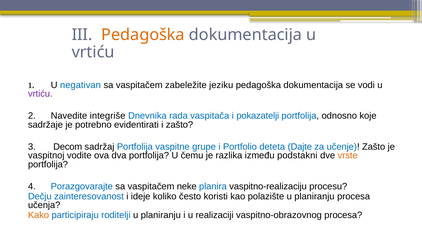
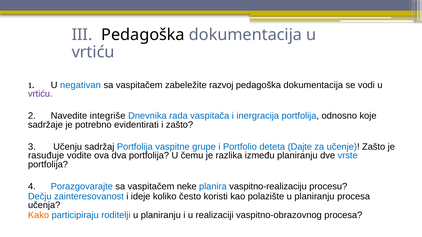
Pedagoška at (143, 35) colour: orange -> black
jeziku: jeziku -> razvoj
pokazatelji: pokazatelji -> inergracija
Decom: Decom -> Učenju
vaspitnoj: vaspitnoj -> rasuđuje
između podstakni: podstakni -> planiranju
vrste colour: orange -> blue
